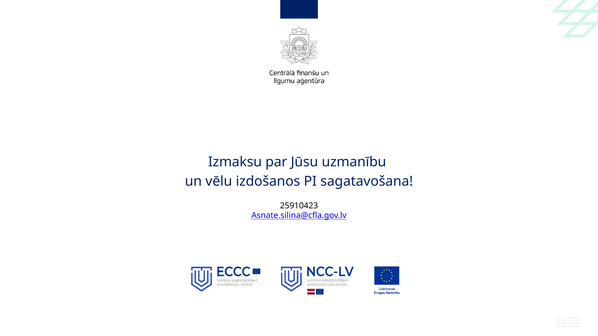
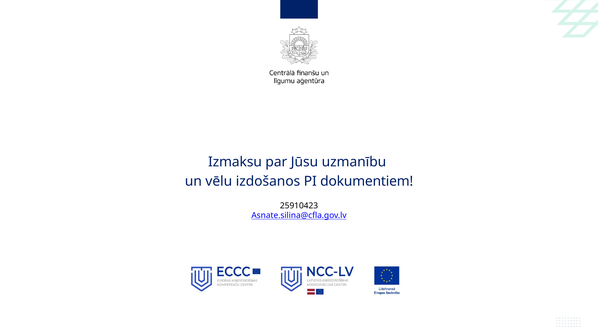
sagatavošana: sagatavošana -> dokumentiem
